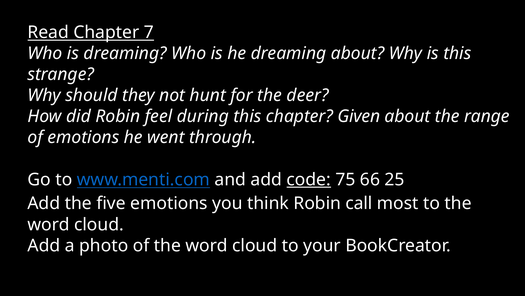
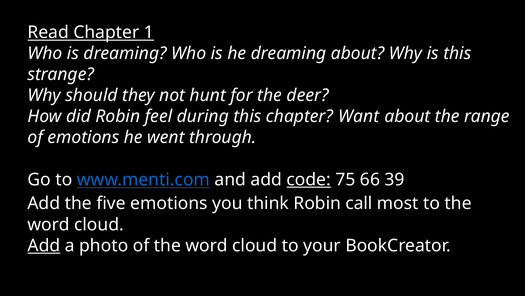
7: 7 -> 1
Given: Given -> Want
25: 25 -> 39
Add at (44, 245) underline: none -> present
